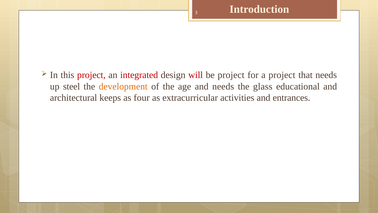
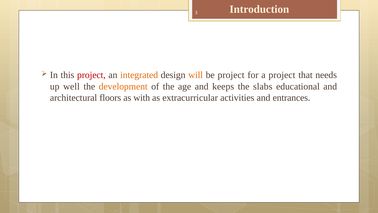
integrated colour: red -> orange
will colour: red -> orange
steel: steel -> well
and needs: needs -> keeps
glass: glass -> slabs
keeps: keeps -> floors
four: four -> with
